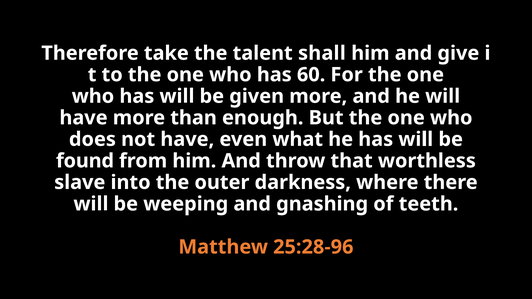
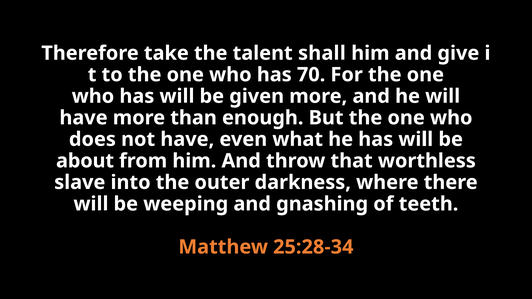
60: 60 -> 70
found: found -> about
25:28-96: 25:28-96 -> 25:28-34
